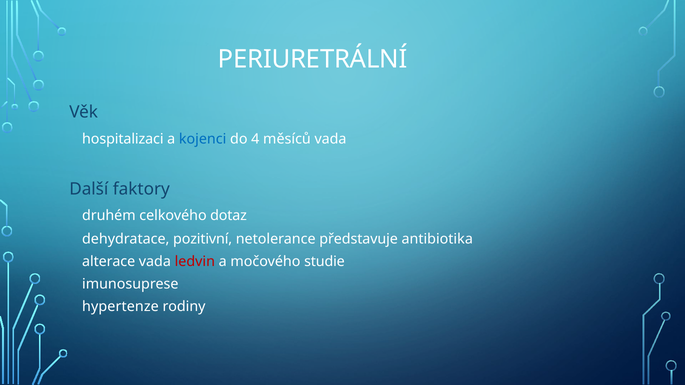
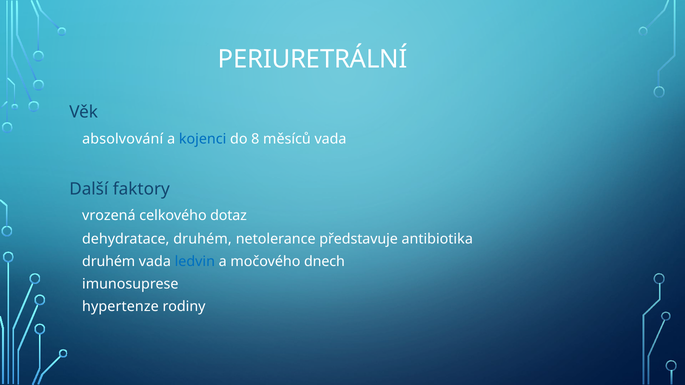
hospitalizaci: hospitalizaci -> absolvování
4: 4 -> 8
druhém: druhém -> vrozená
dehydratace pozitivní: pozitivní -> druhém
alterace at (109, 262): alterace -> druhém
ledvin colour: red -> blue
studie: studie -> dnech
